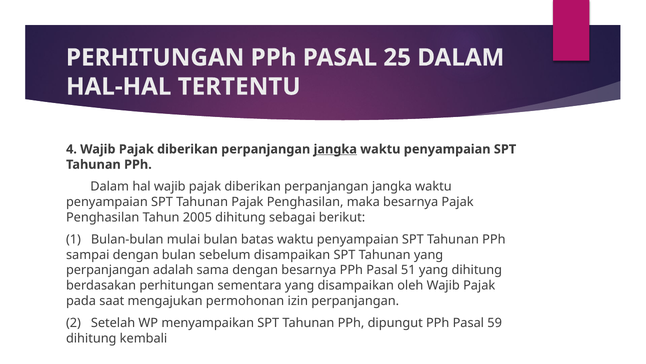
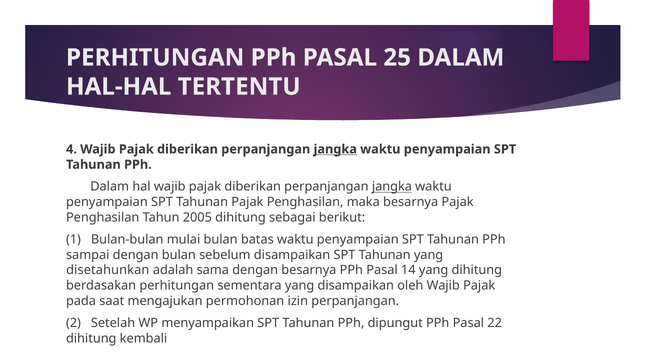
jangka at (392, 186) underline: none -> present
perpanjangan at (108, 270): perpanjangan -> disetahunkan
51: 51 -> 14
59: 59 -> 22
